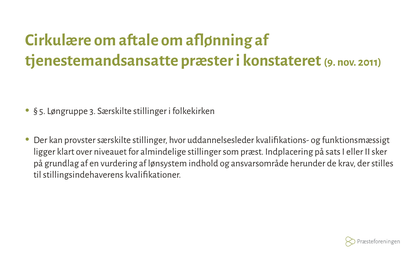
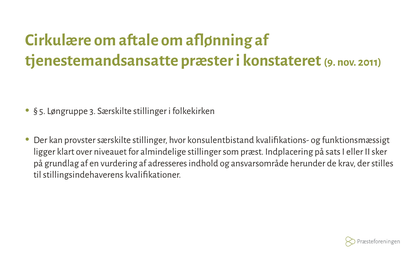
uddannelsesleder: uddannelsesleder -> konsulentbistand
lønsystem: lønsystem -> adresseres
